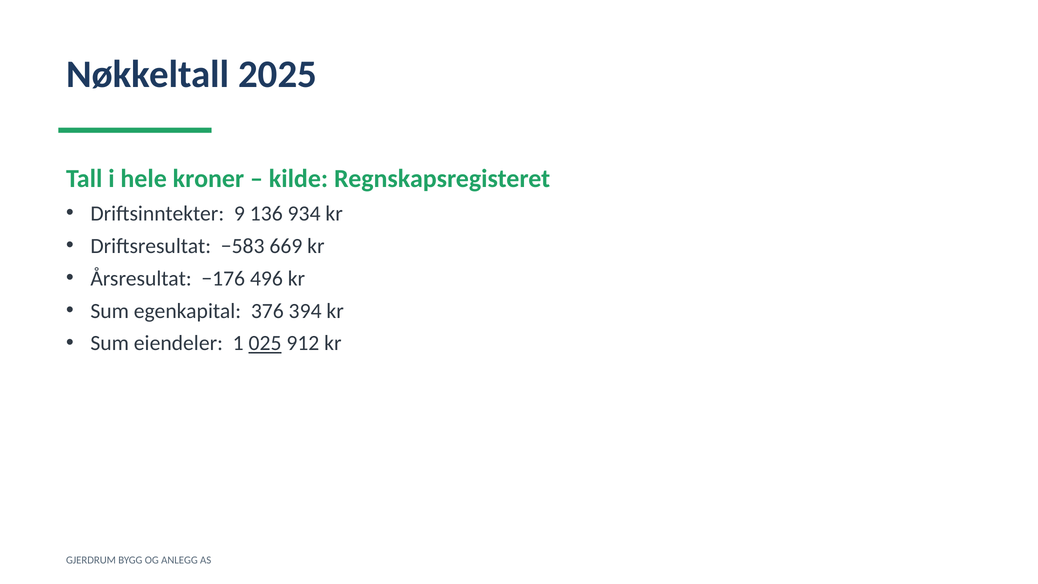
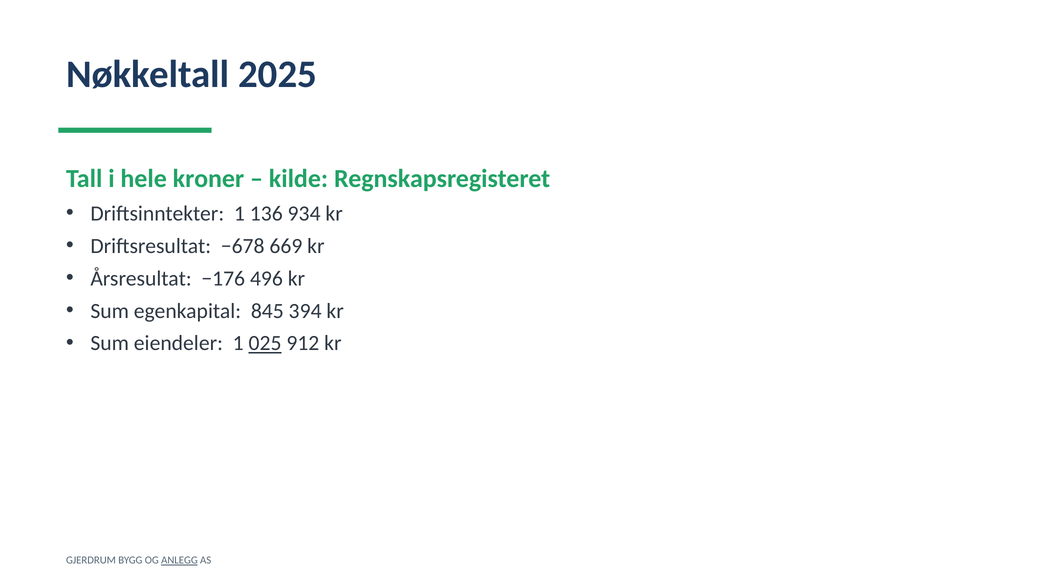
Driftsinntekter 9: 9 -> 1
−583: −583 -> −678
376: 376 -> 845
ANLEGG underline: none -> present
